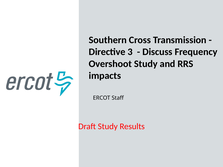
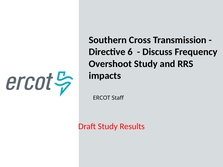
3: 3 -> 6
